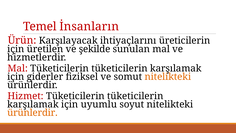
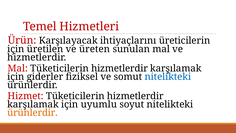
İnsanların: İnsanların -> Hizmetleri
şekilde: şekilde -> üreten
Mal Tüketicilerin tüketicilerin: tüketicilerin -> hizmetlerdir
nitelikteki at (168, 77) colour: orange -> blue
Hizmet Tüketicilerin tüketicilerin: tüketicilerin -> hizmetlerdir
